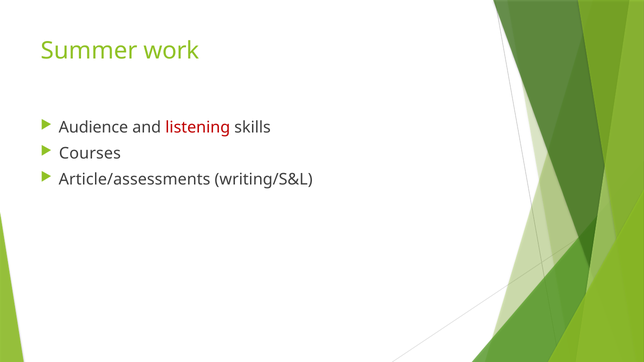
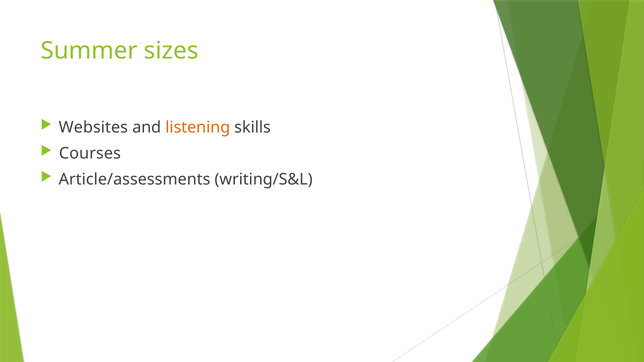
work: work -> sizes
Audience: Audience -> Websites
listening colour: red -> orange
